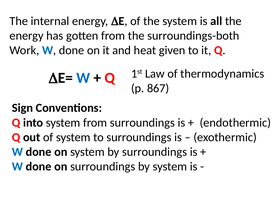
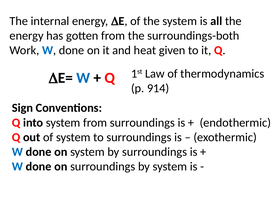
867: 867 -> 914
